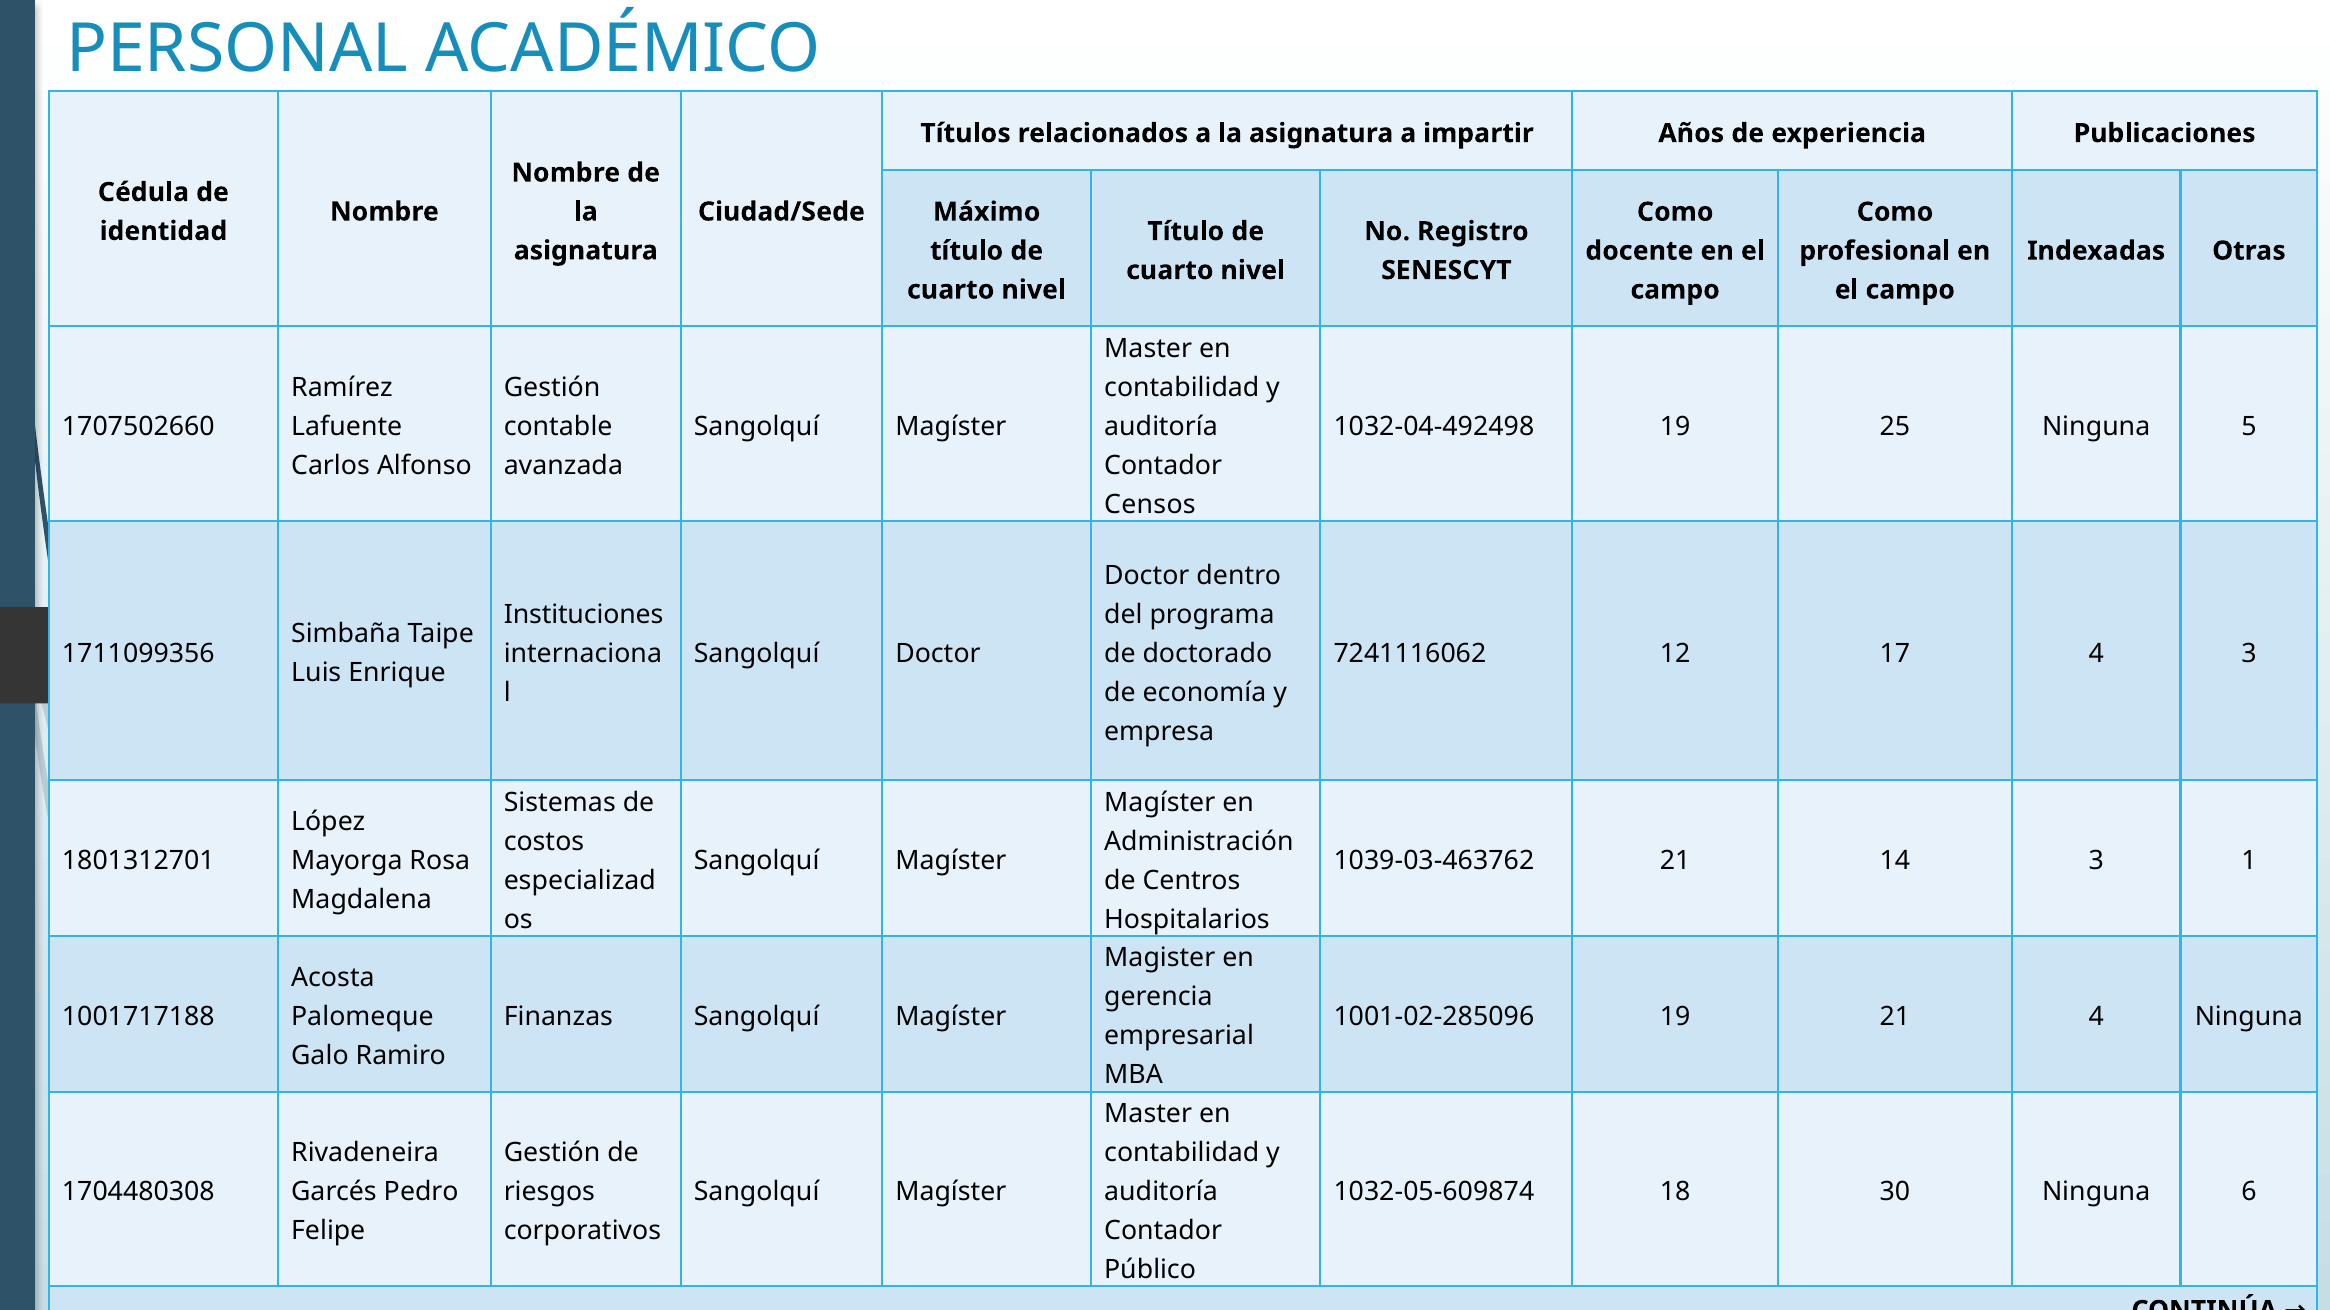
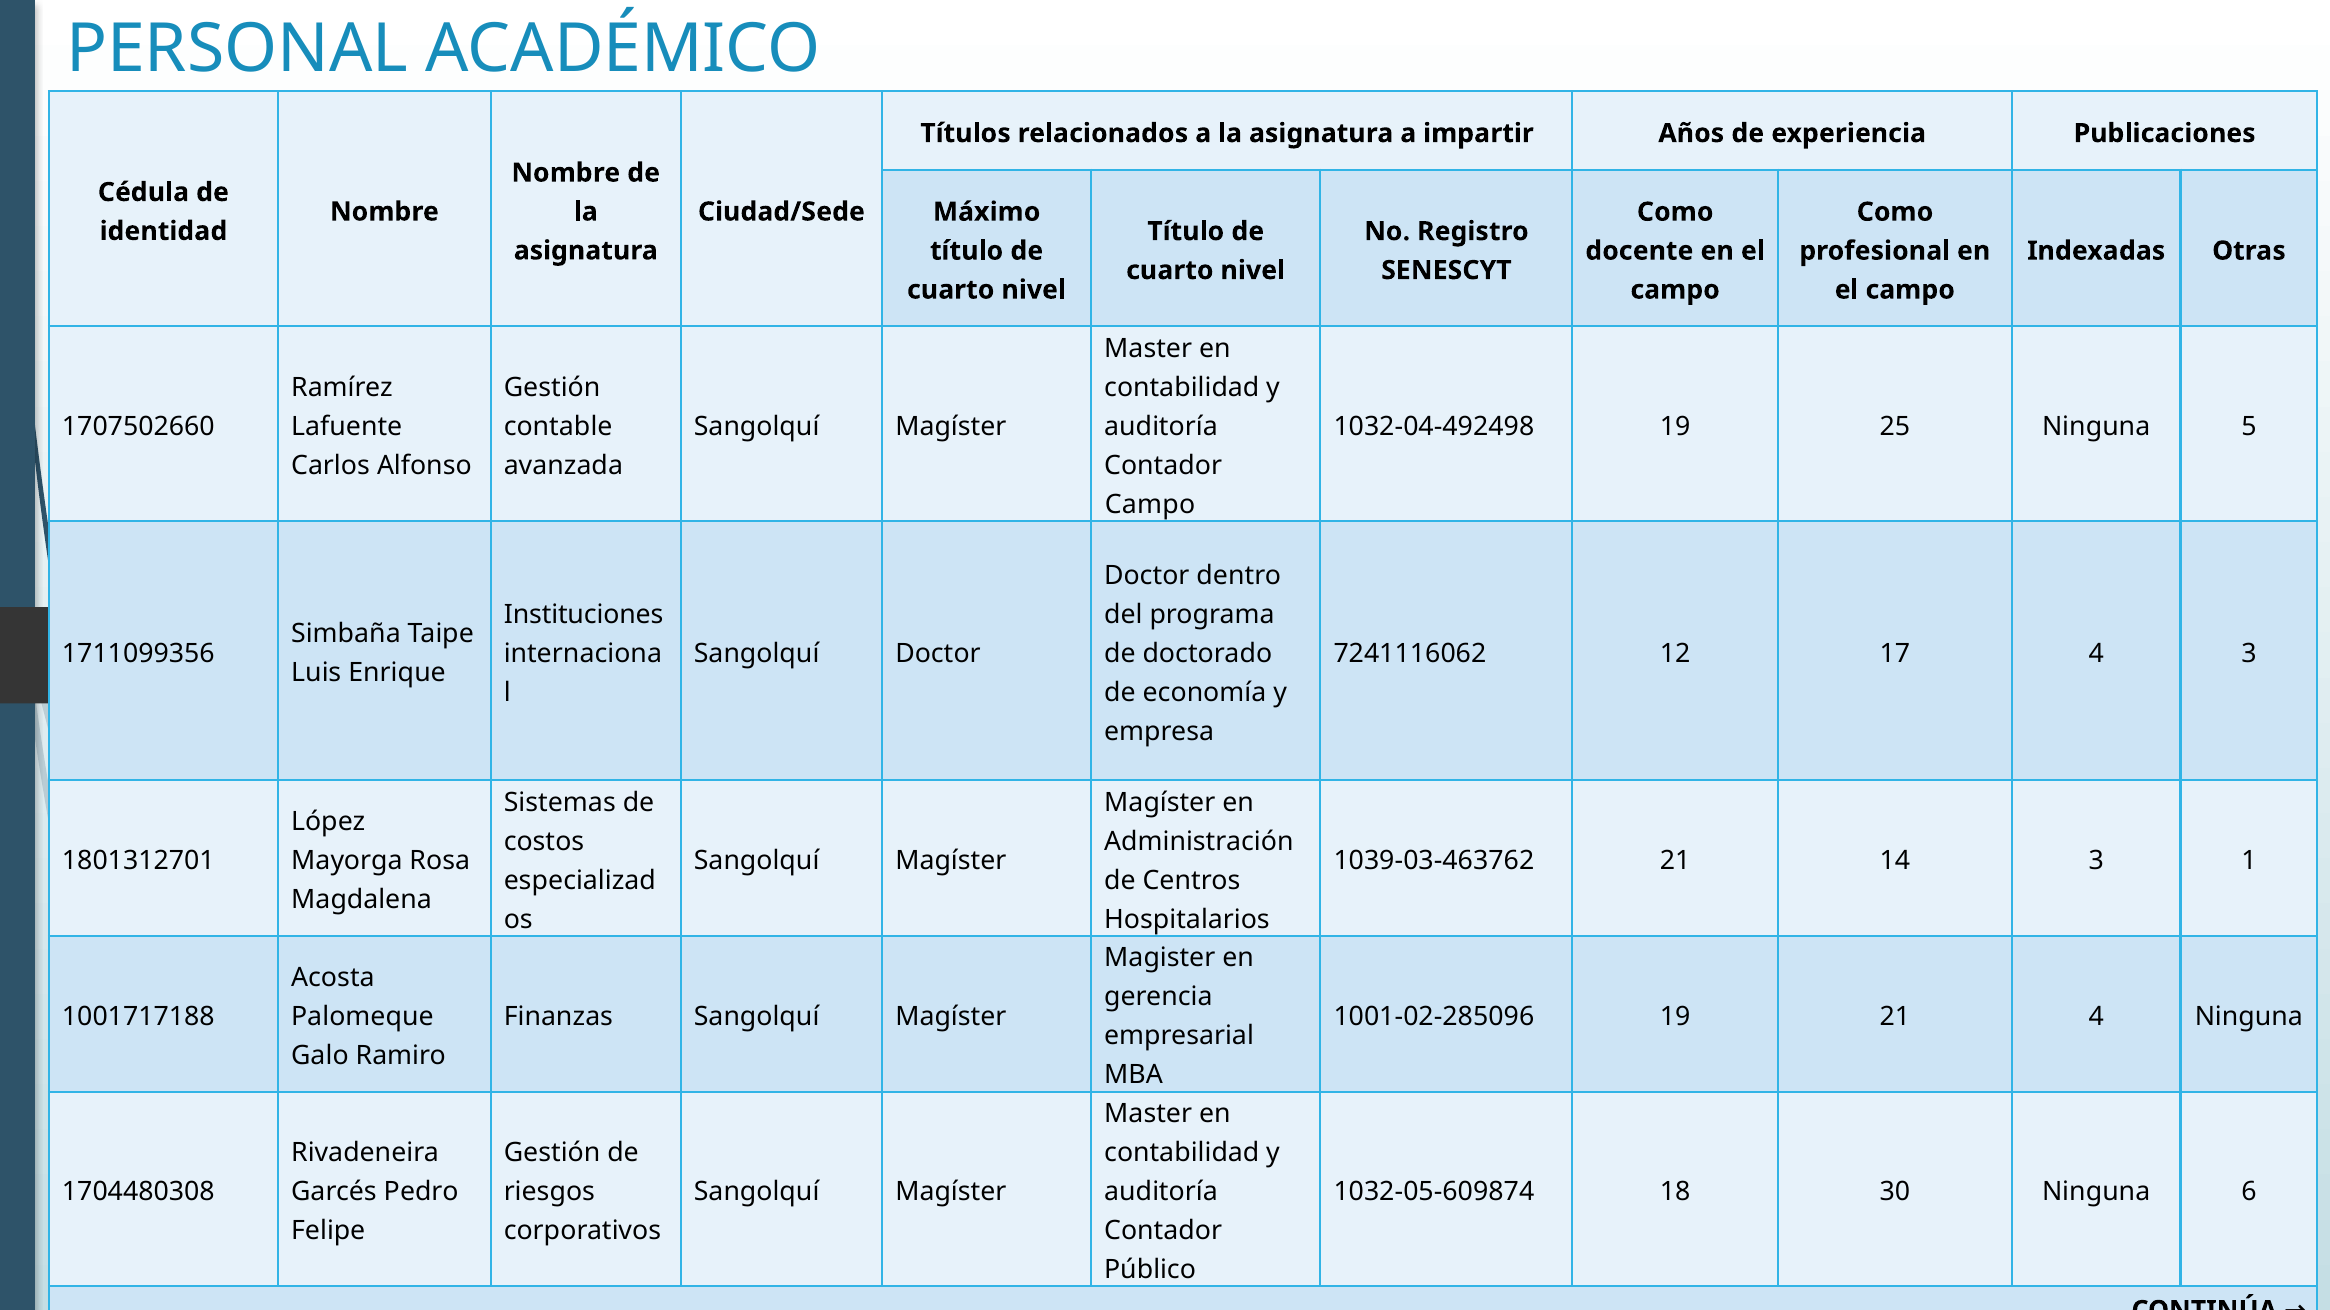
Censos at (1150, 505): Censos -> Campo
